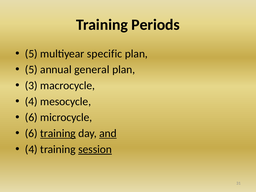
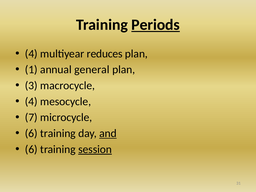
Periods underline: none -> present
5 at (31, 54): 5 -> 4
specific: specific -> reduces
5 at (31, 70): 5 -> 1
6 at (31, 117): 6 -> 7
training at (58, 133) underline: present -> none
4 at (31, 149): 4 -> 6
